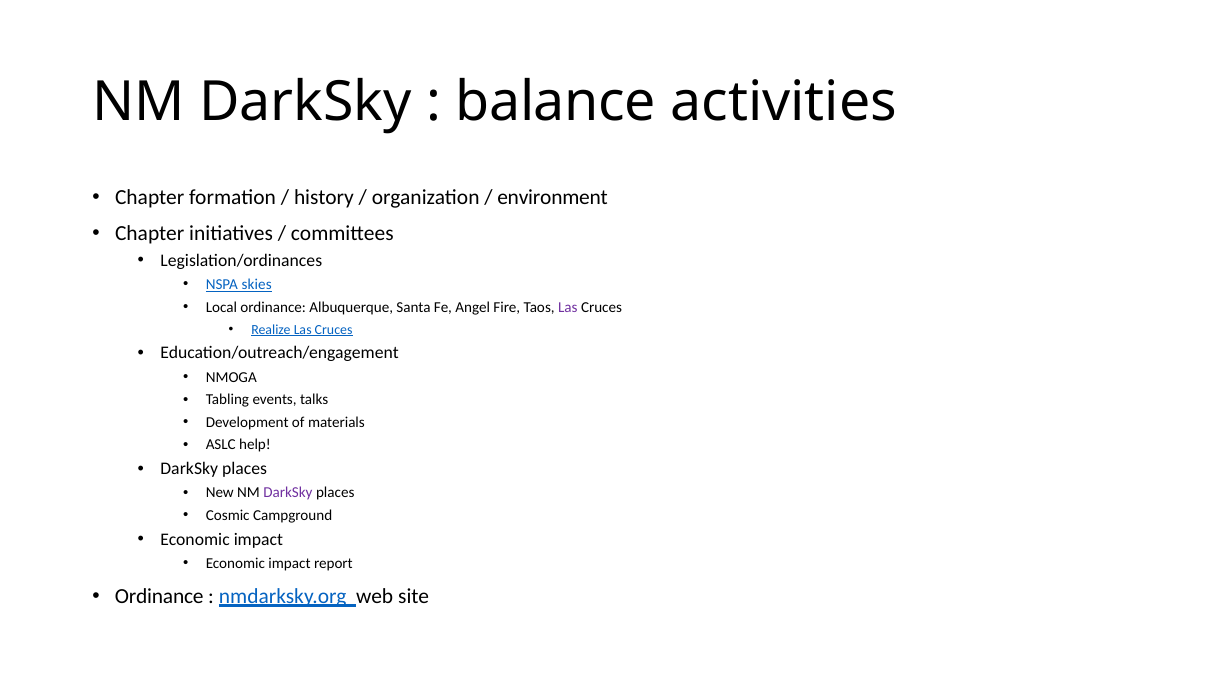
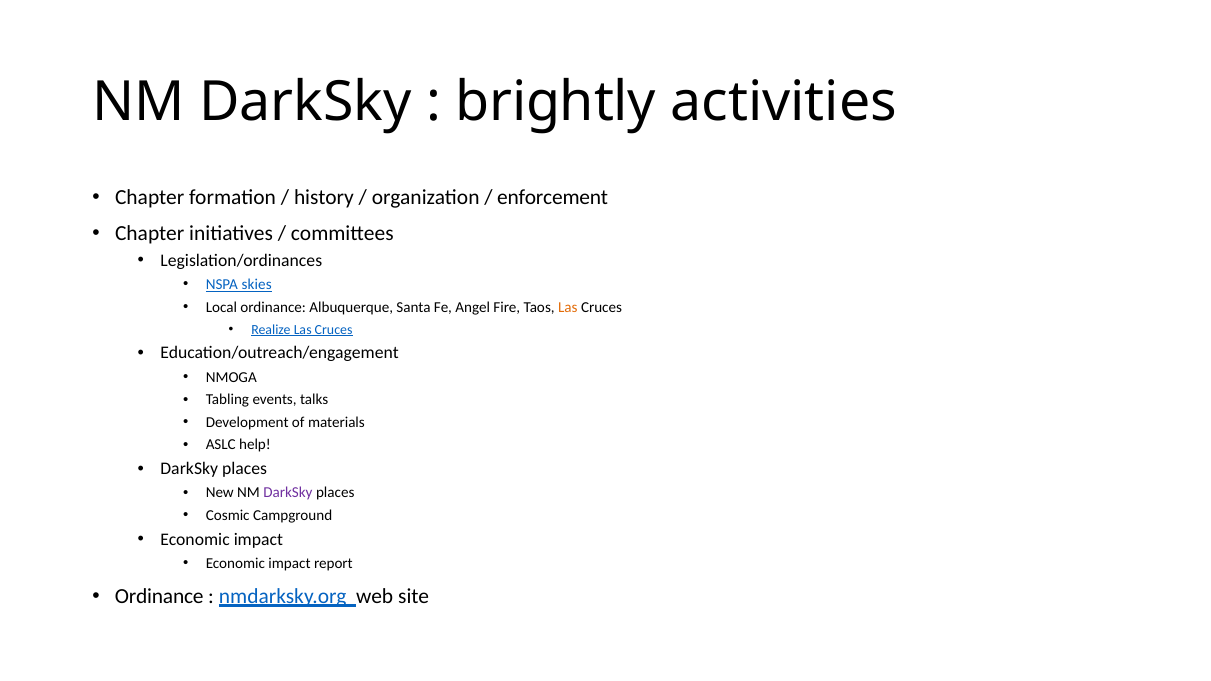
balance: balance -> brightly
environment: environment -> enforcement
Las at (568, 307) colour: purple -> orange
